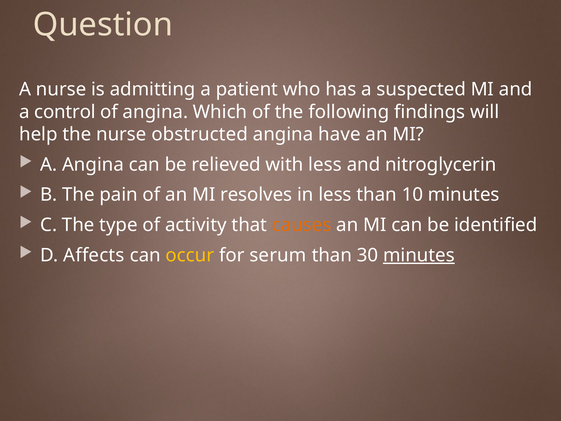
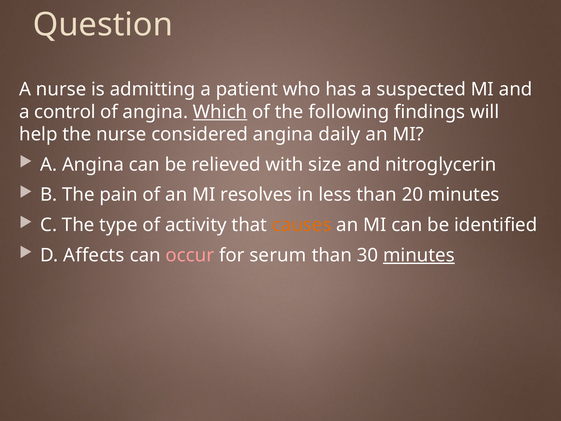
Which underline: none -> present
obstructed: obstructed -> considered
have: have -> daily
with less: less -> size
10: 10 -> 20
occur colour: yellow -> pink
